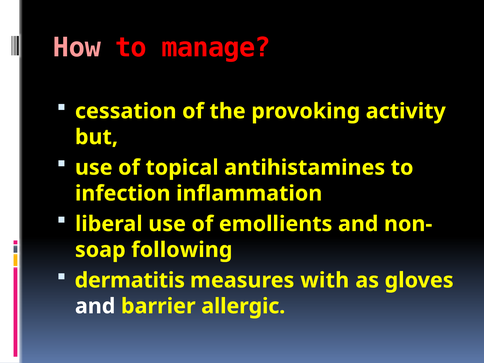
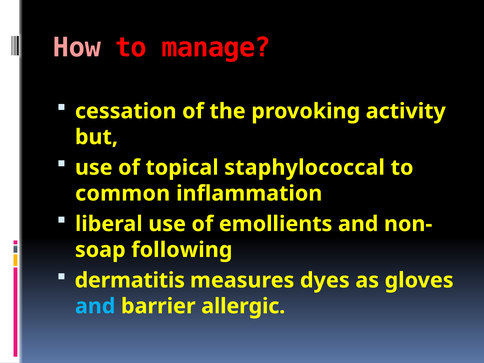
antihistamines: antihistamines -> staphylococcal
infection: infection -> common
with: with -> dyes
and at (95, 306) colour: white -> light blue
